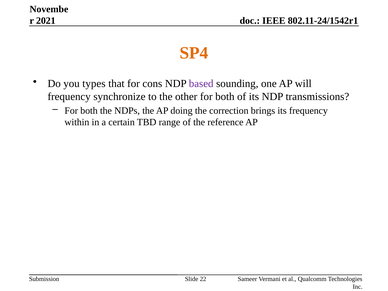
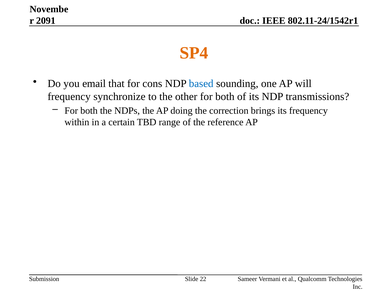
2021: 2021 -> 2091
types: types -> email
based colour: purple -> blue
